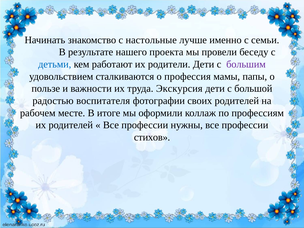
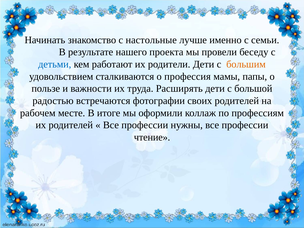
большим colour: purple -> orange
Экскурсия: Экскурсия -> Расширять
воспитателя: воспитателя -> встречаются
стихов: стихов -> чтение
